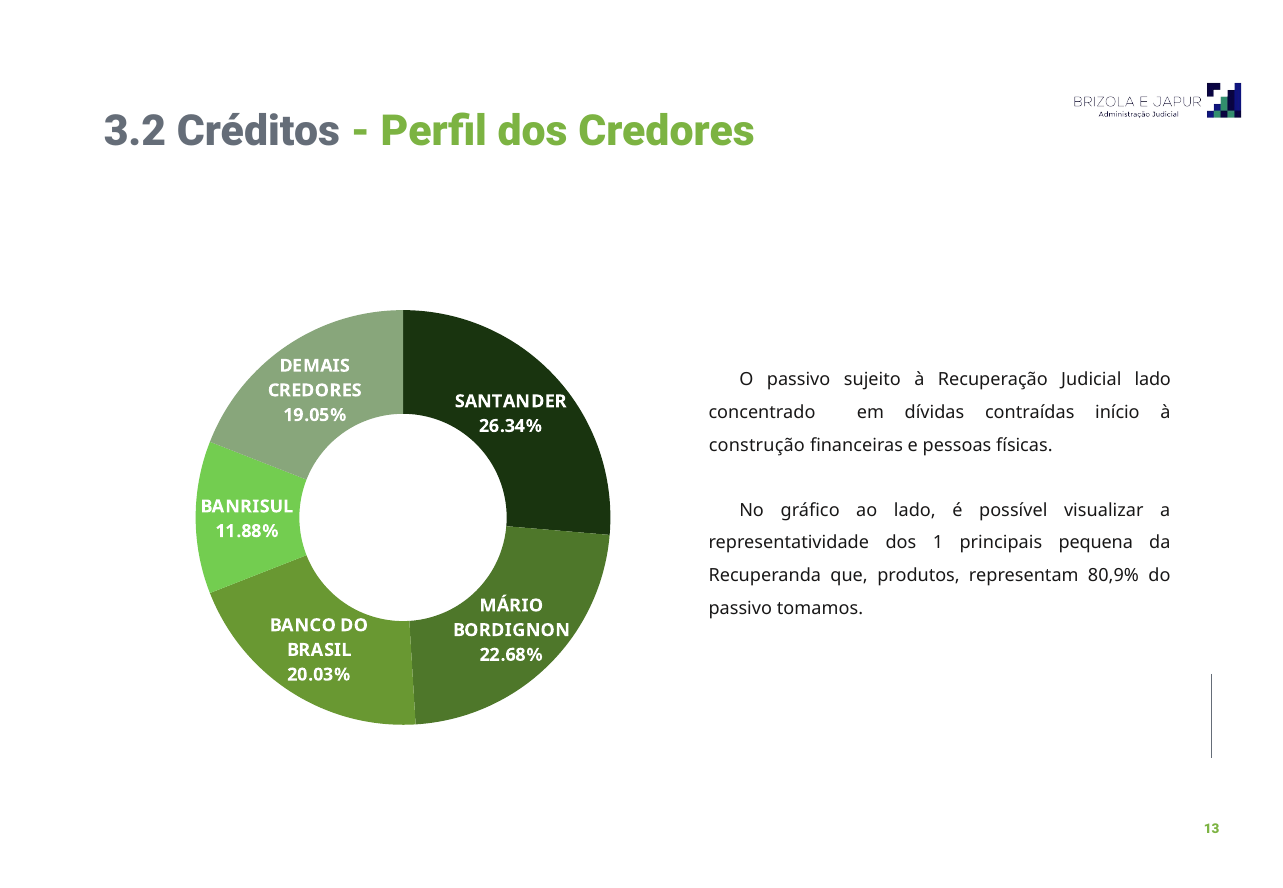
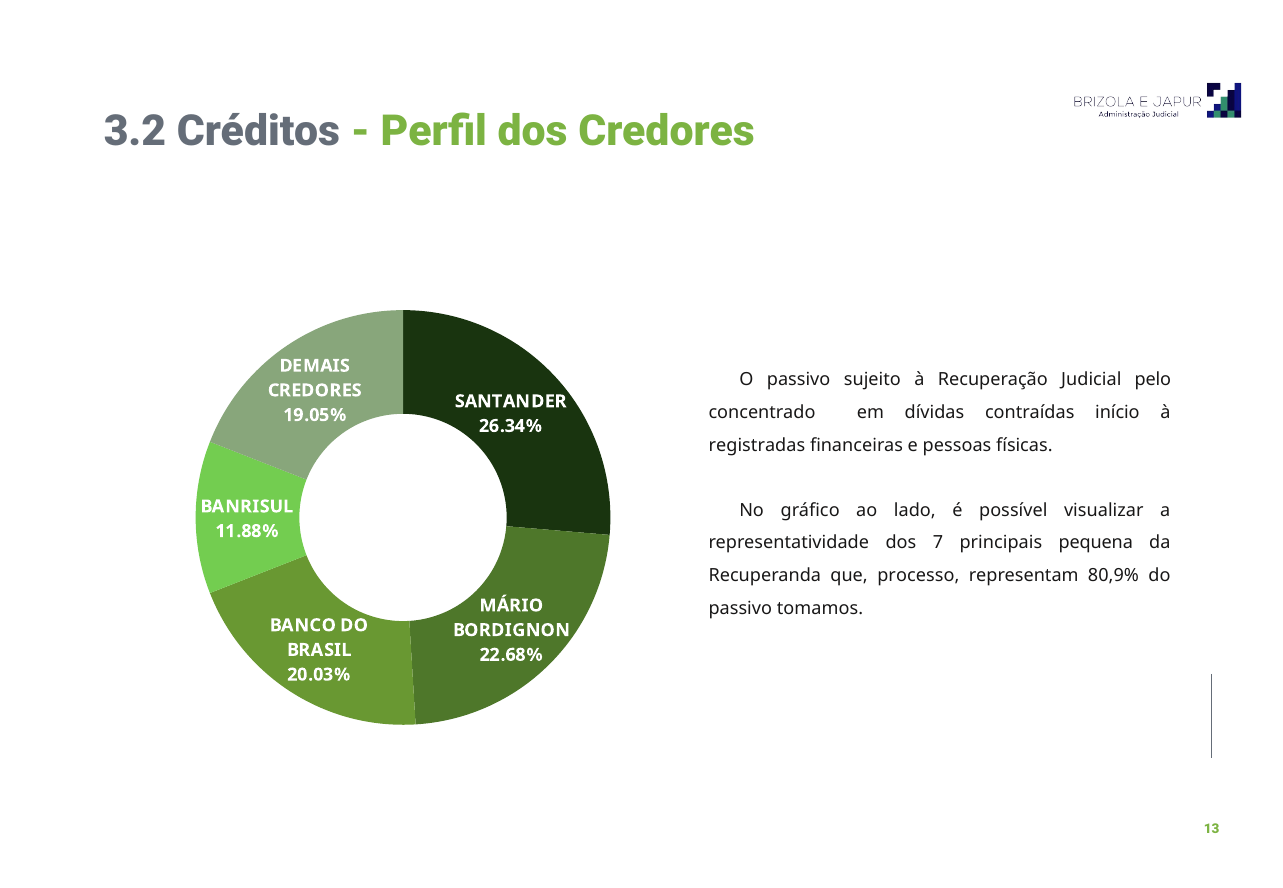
Judicial lado: lado -> pelo
construção: construção -> registradas
1: 1 -> 7
produtos: produtos -> processo
